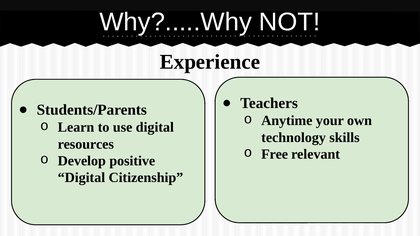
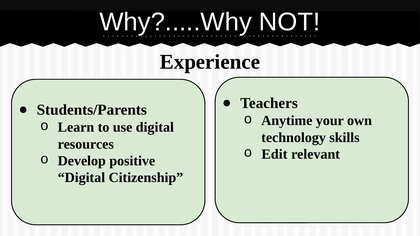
Free: Free -> Edit
